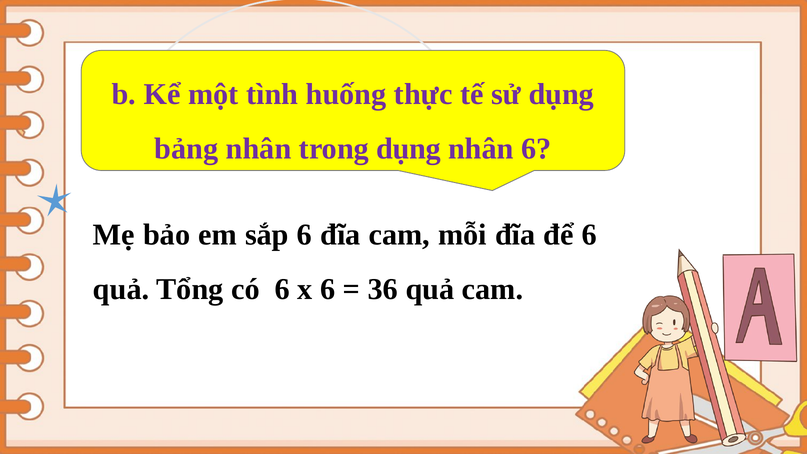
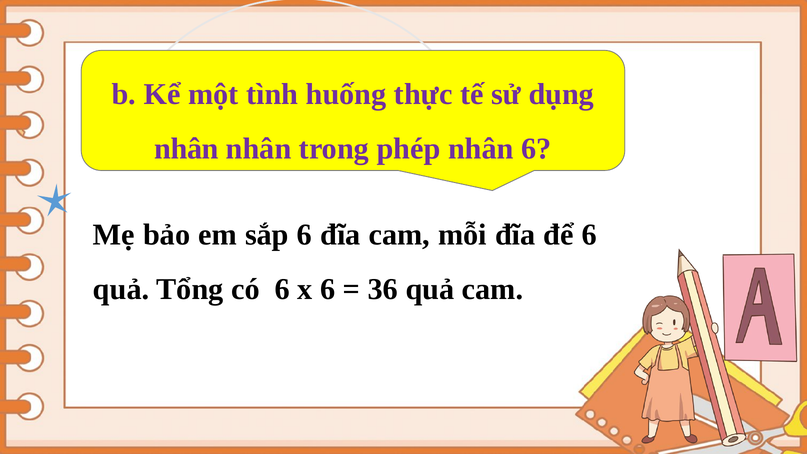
bảng at (186, 149): bảng -> nhân
trong dụng: dụng -> phép
